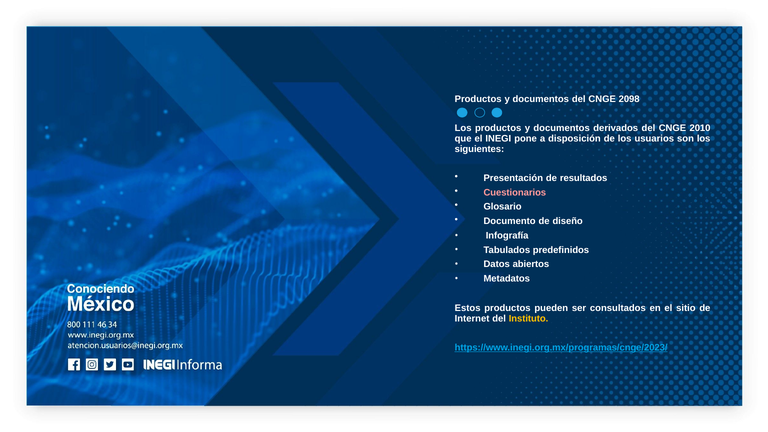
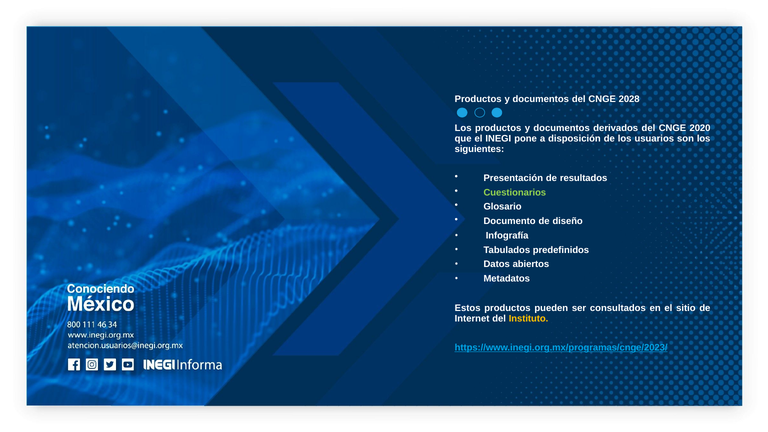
2098: 2098 -> 2028
2010: 2010 -> 2020
Cuestionarios colour: pink -> light green
